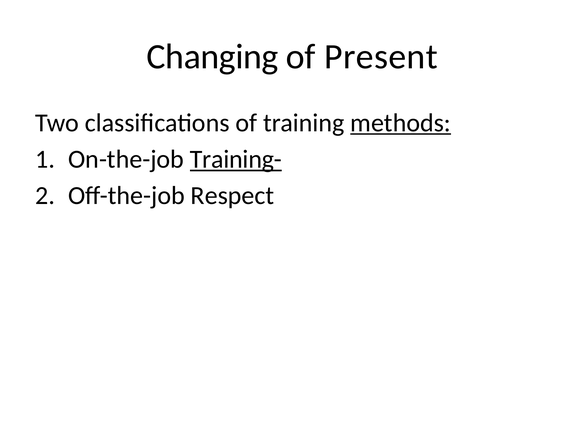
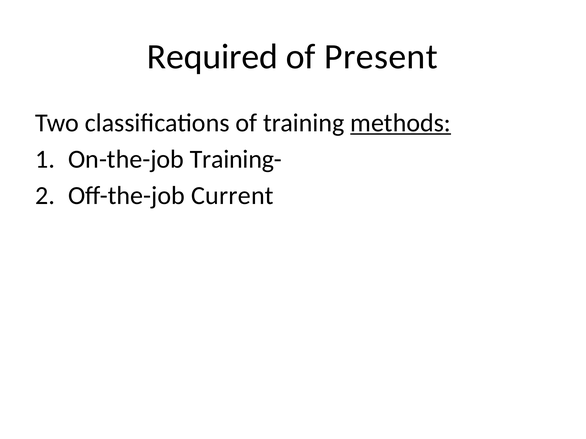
Changing: Changing -> Required
Training- underline: present -> none
Respect: Respect -> Current
